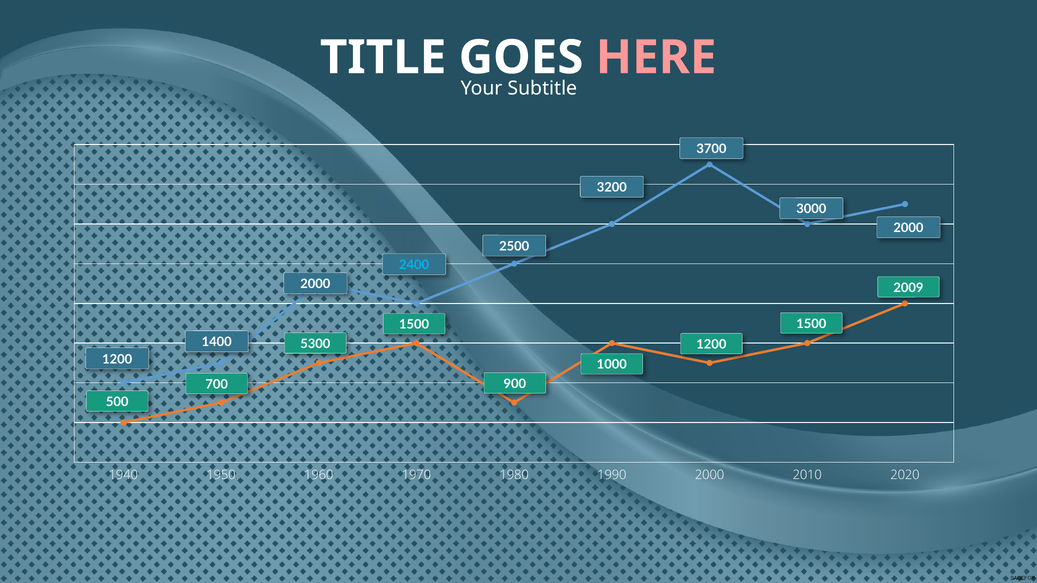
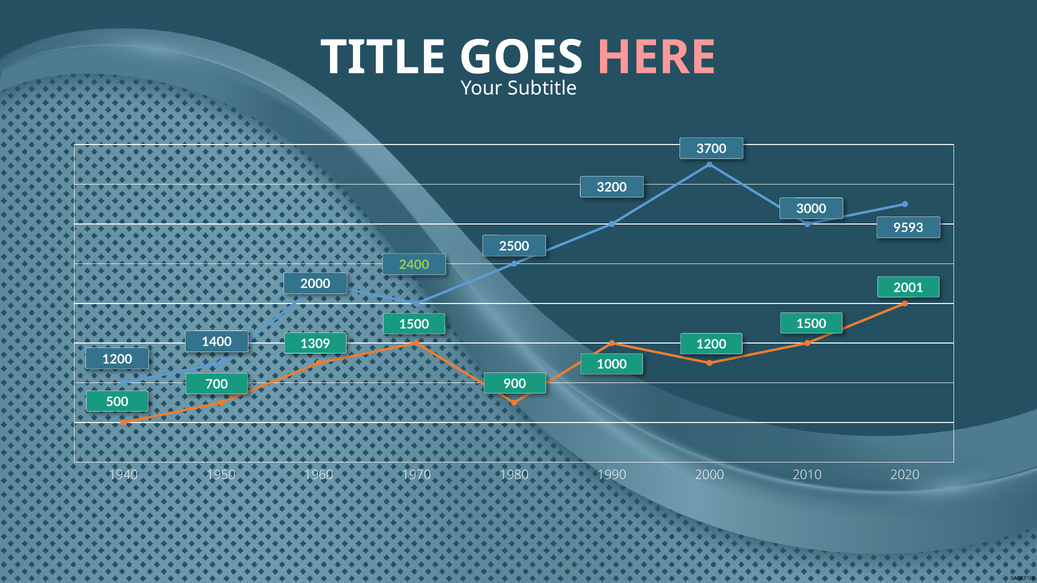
2000 at (908, 228): 2000 -> 9593
2400 colour: light blue -> light green
2009: 2009 -> 2001
5300: 5300 -> 1309
